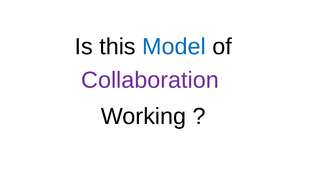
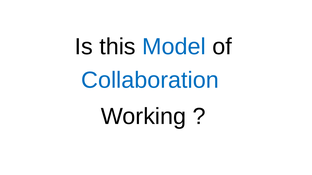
Collaboration colour: purple -> blue
